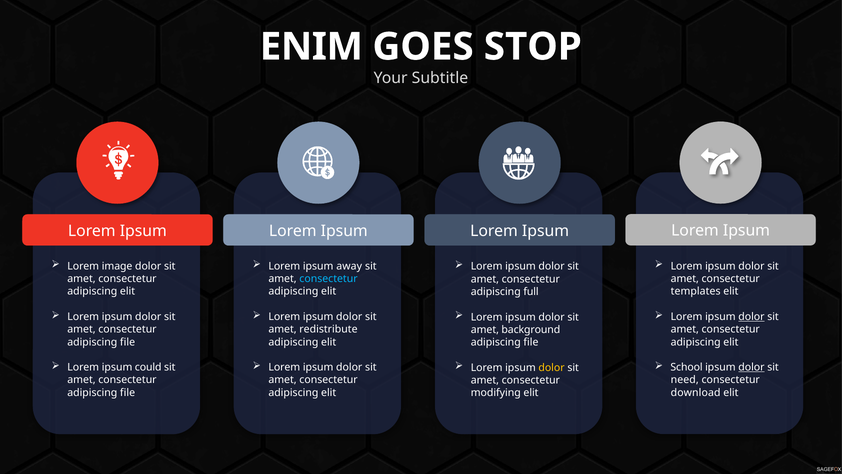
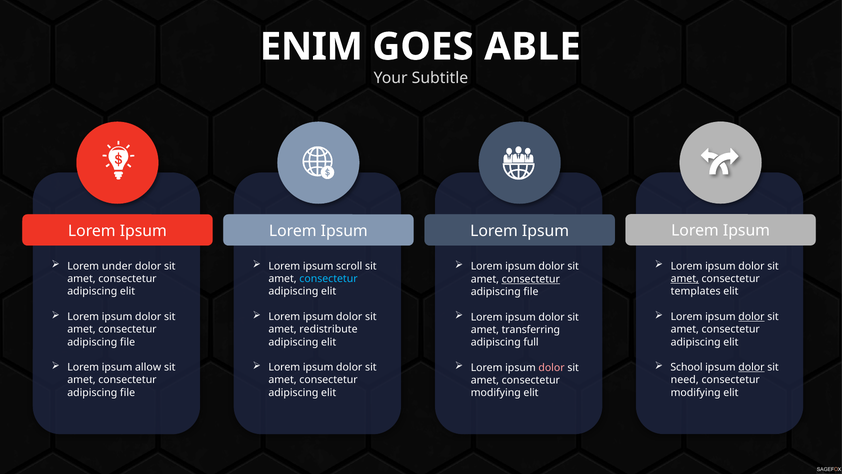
STOP: STOP -> ABLE
image: image -> under
away: away -> scroll
amet at (685, 279) underline: none -> present
consectetur at (531, 279) underline: none -> present
full at (531, 292): full -> file
background: background -> transferring
file at (531, 342): file -> full
could: could -> allow
dolor at (552, 367) colour: yellow -> pink
download at (696, 392): download -> modifying
